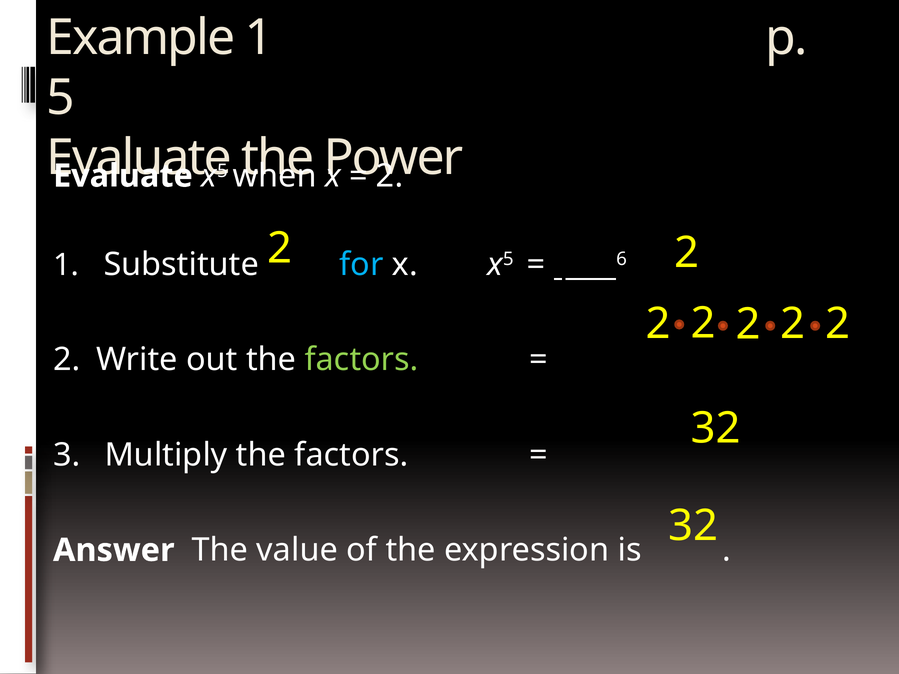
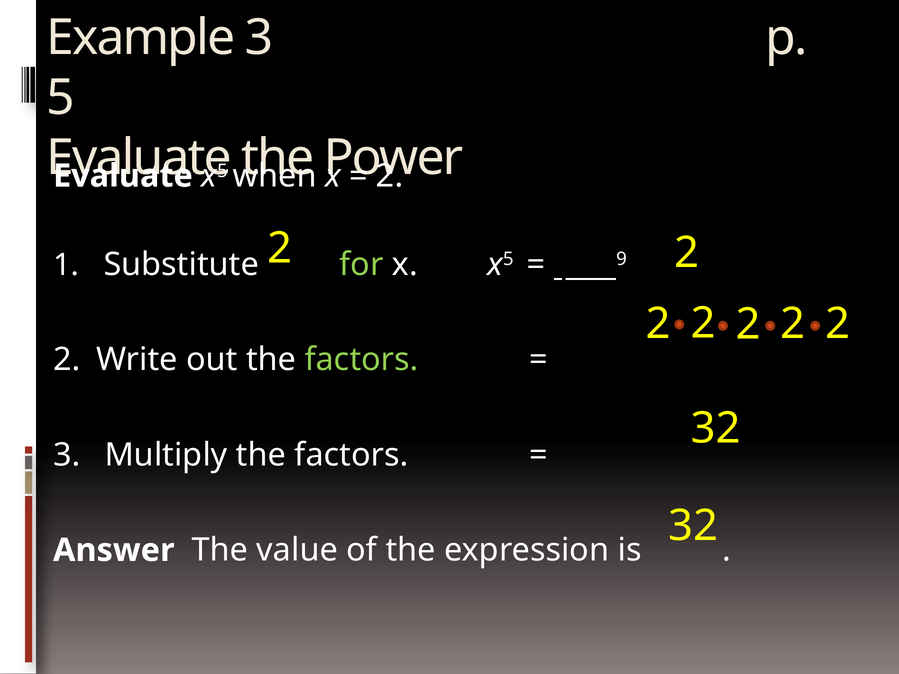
Example 1: 1 -> 3
for colour: light blue -> light green
6: 6 -> 9
